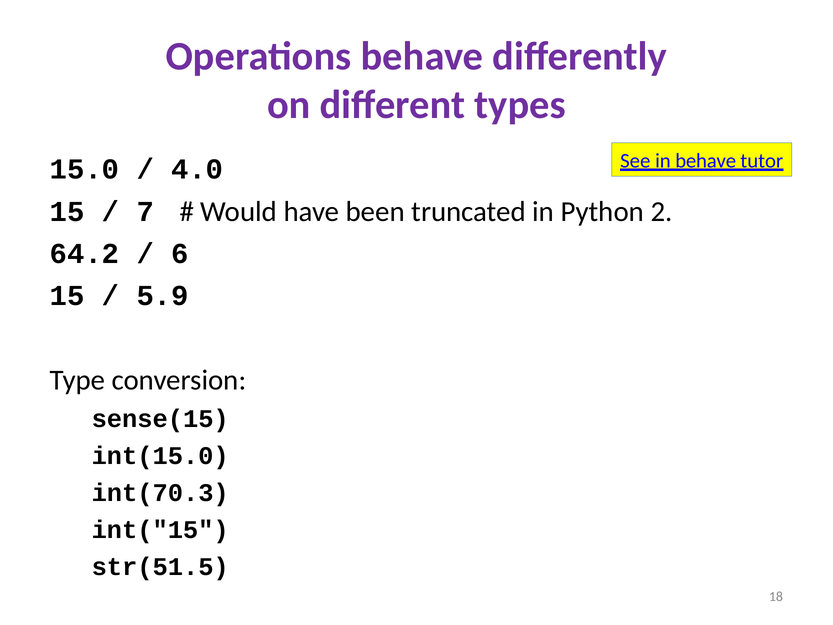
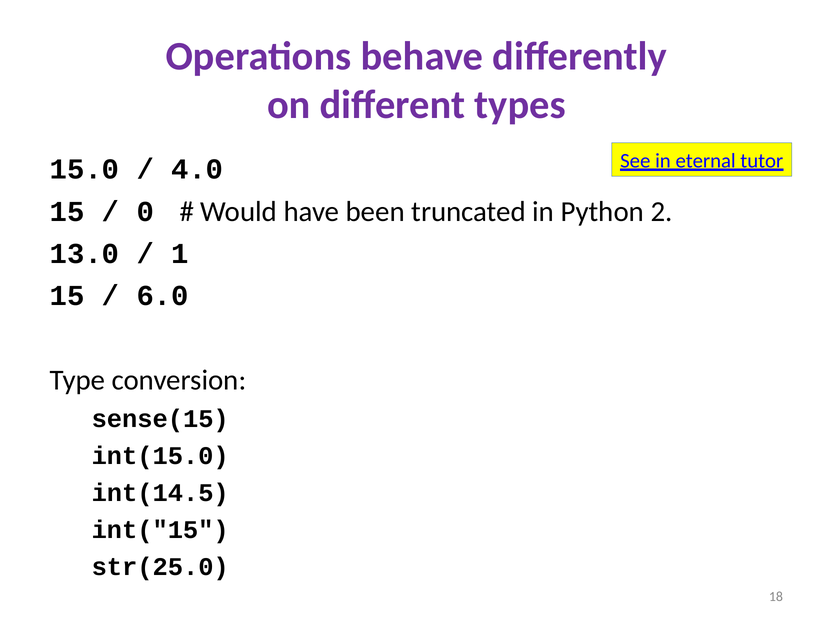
in behave: behave -> eternal
7: 7 -> 0
64.2: 64.2 -> 13.0
6: 6 -> 1
5.9: 5.9 -> 6.0
int(70.3: int(70.3 -> int(14.5
str(51.5: str(51.5 -> str(25.0
